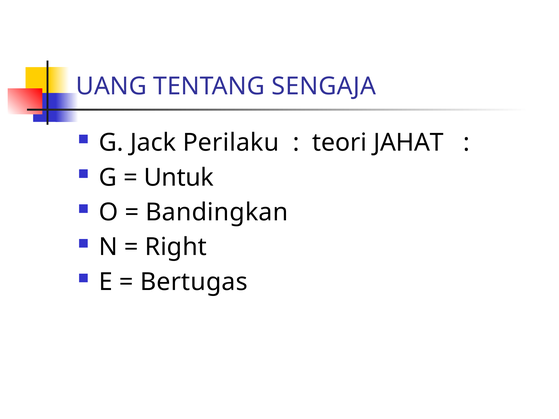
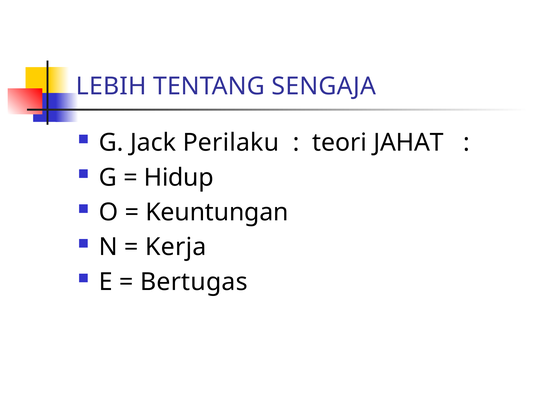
UANG: UANG -> LEBIH
Untuk: Untuk -> Hidup
Bandingkan: Bandingkan -> Keuntungan
Right: Right -> Kerja
